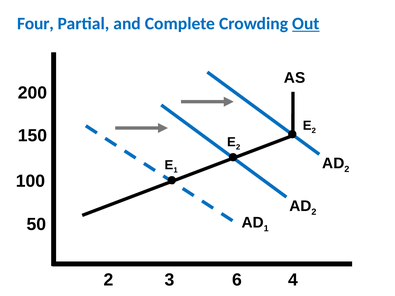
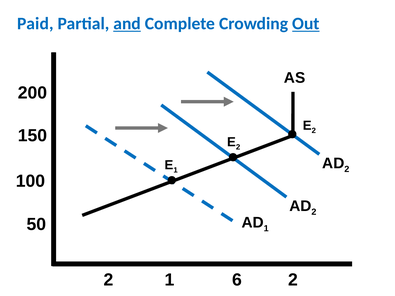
Four: Four -> Paid
and underline: none -> present
2 3: 3 -> 1
6 4: 4 -> 2
